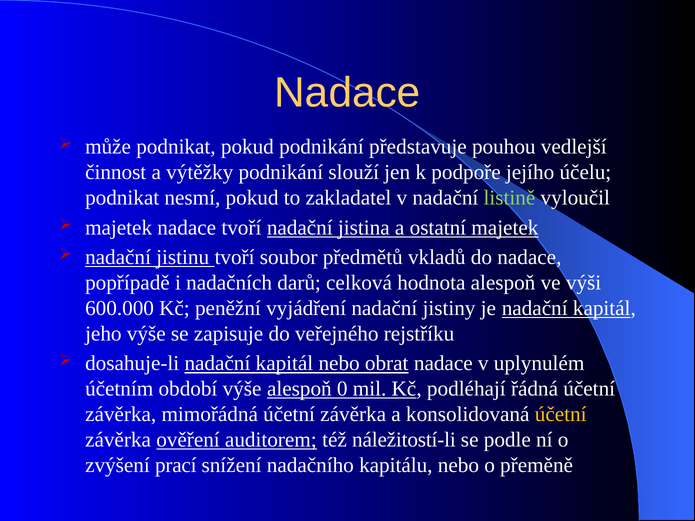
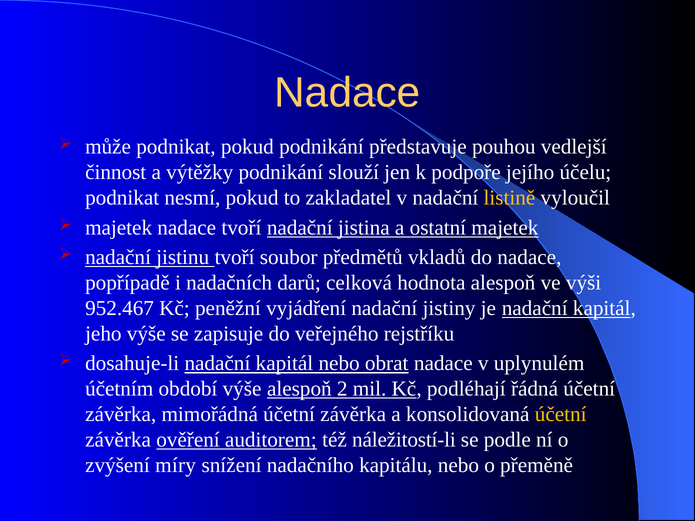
listině colour: light green -> yellow
600.000: 600.000 -> 952.467
0: 0 -> 2
prací: prací -> míry
